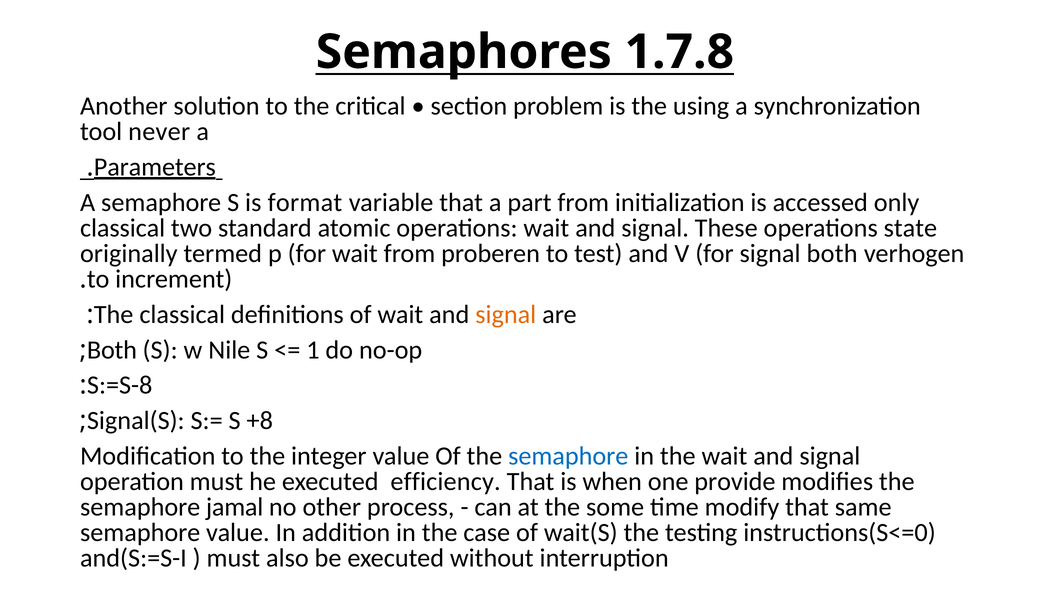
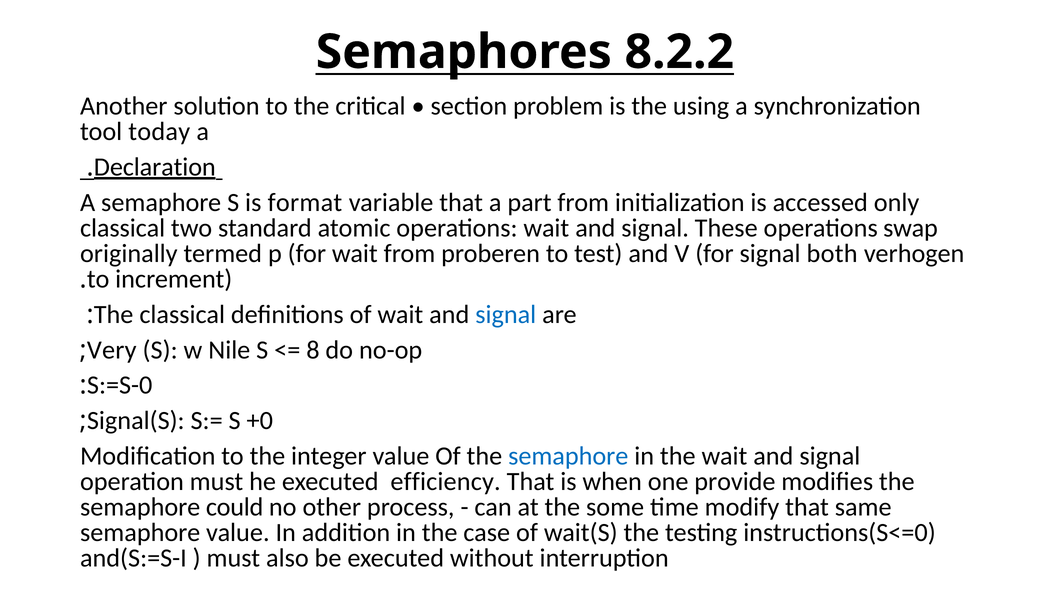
1.7.8: 1.7.8 -> 8.2.2
never: never -> today
Parameters: Parameters -> Declaration
state: state -> swap
signal at (506, 314) colour: orange -> blue
Both at (112, 350): Both -> Very
1: 1 -> 8
S:=S-8: S:=S-8 -> S:=S-0
+8: +8 -> +0
jamal: jamal -> could
